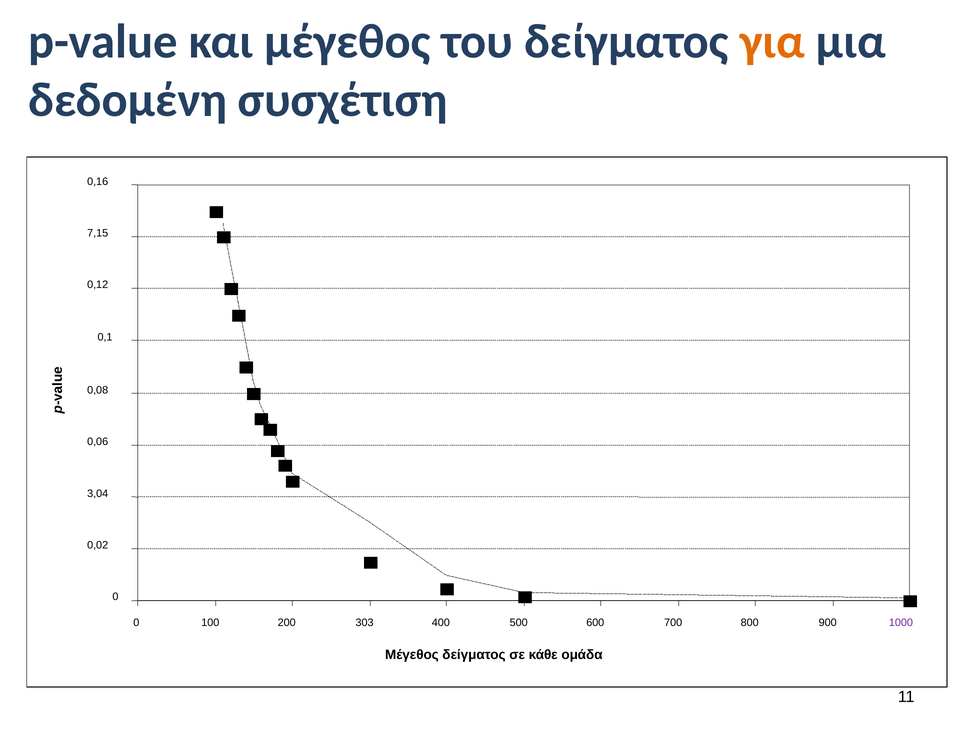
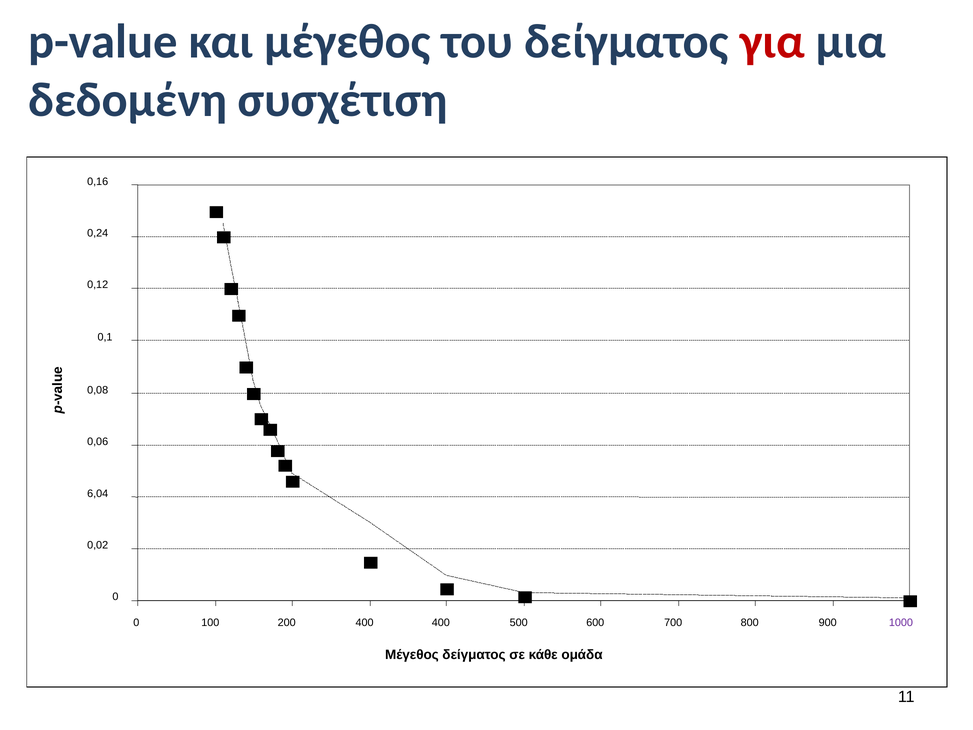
για colour: orange -> red
7,15: 7,15 -> 0,24
3,04: 3,04 -> 6,04
200 303: 303 -> 400
